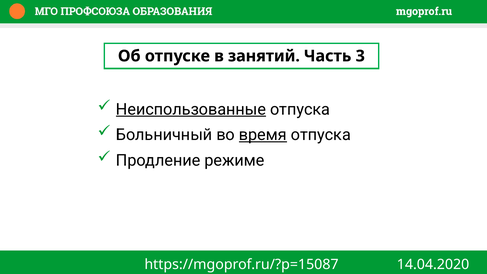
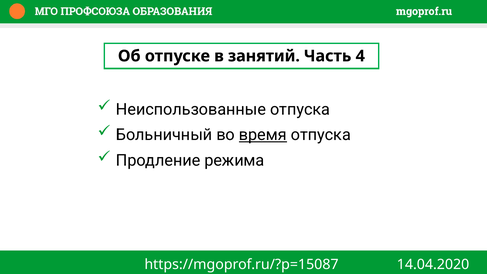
3: 3 -> 4
Неиспользованные underline: present -> none
режиме: режиме -> режима
